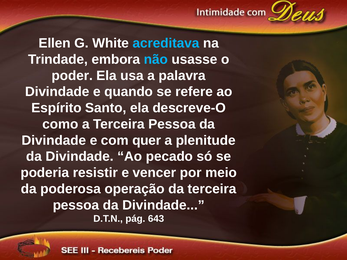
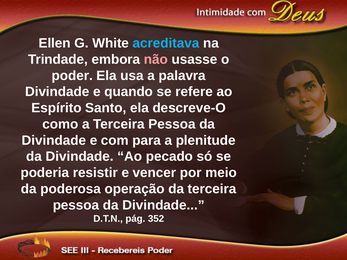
não colour: light blue -> pink
quer: quer -> para
643: 643 -> 352
